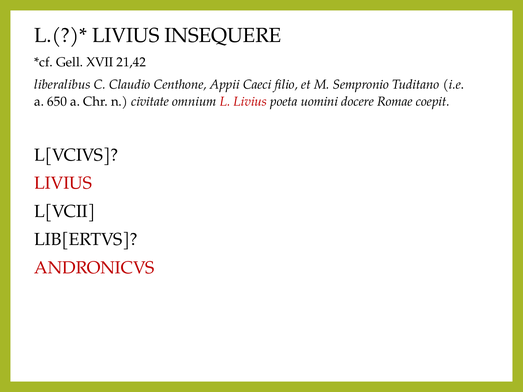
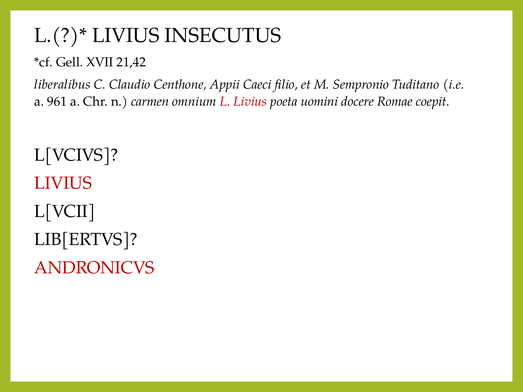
INSEQUERE: INSEQUERE -> INSECUTUS
650: 650 -> 961
civitate: civitate -> carmen
